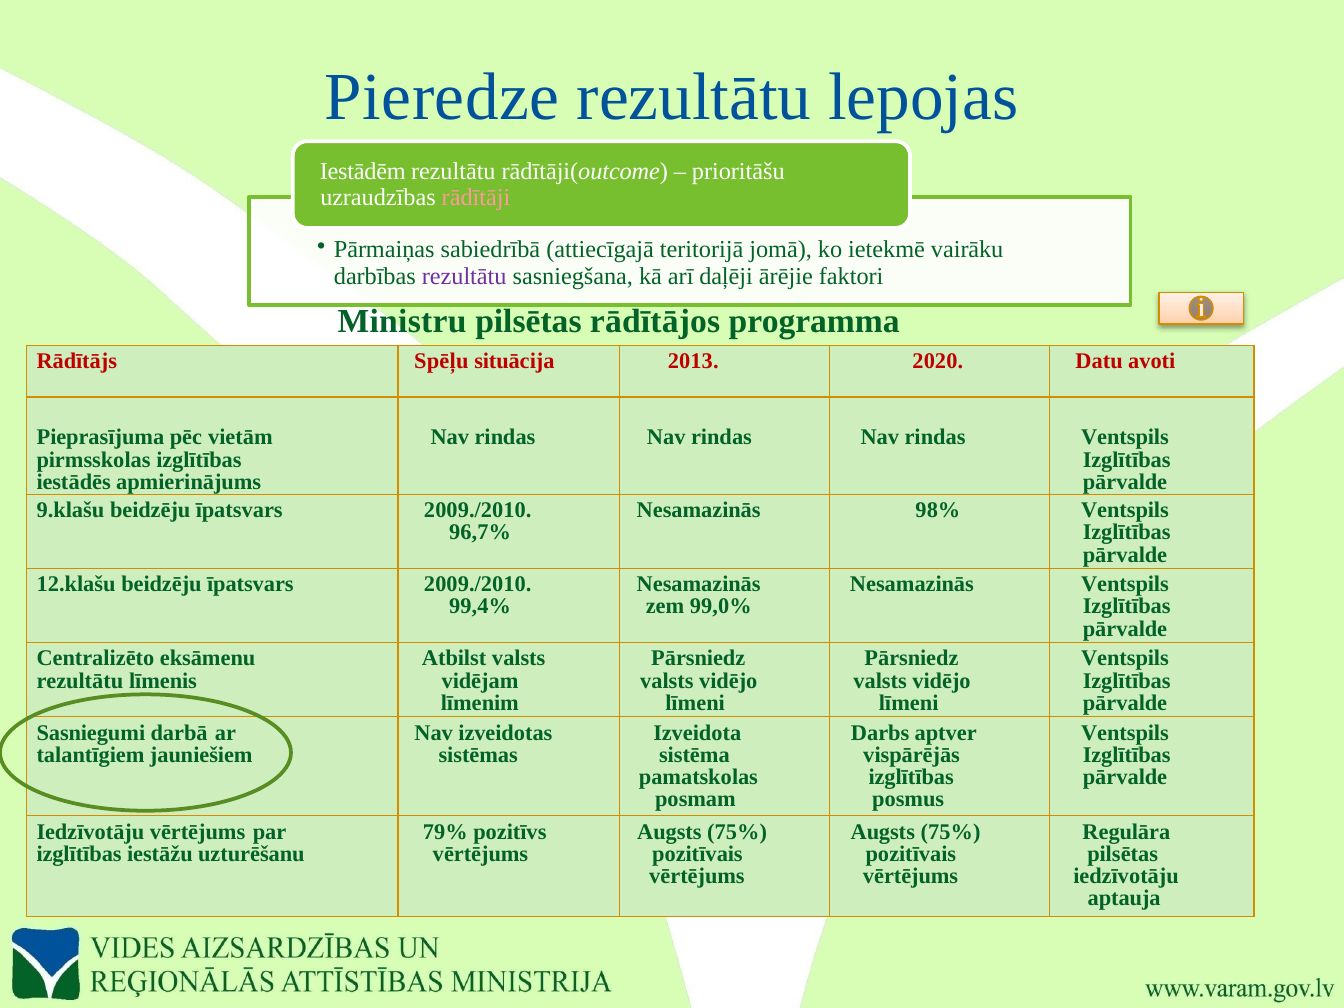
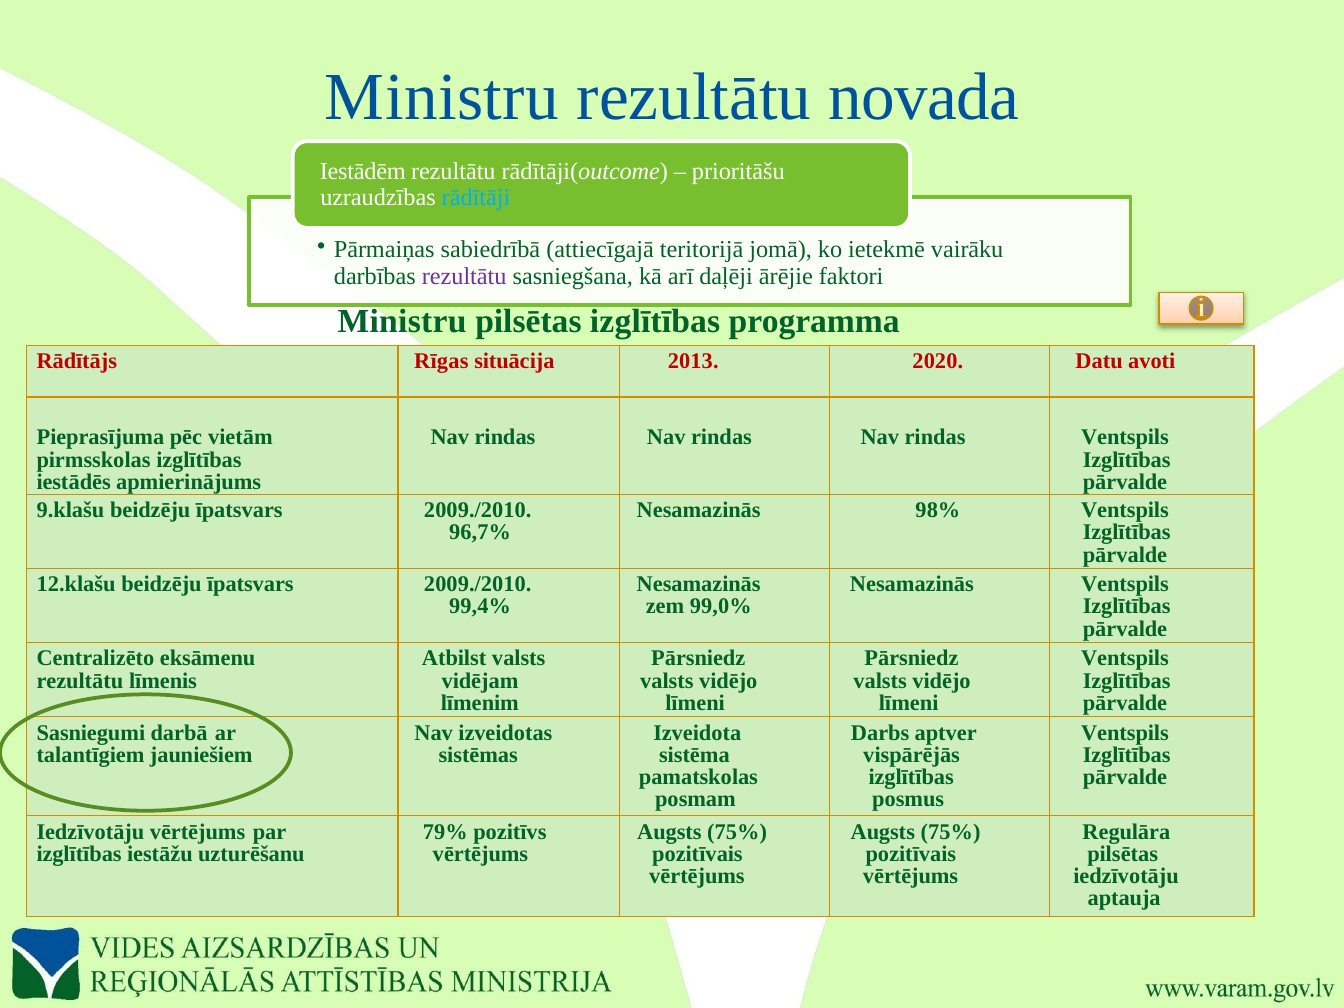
Pieredze at (442, 97): Pieredze -> Ministru
lepojas: lepojas -> novada
rādītāji colour: pink -> light blue
pilsētas rādītājos: rādītājos -> izglītības
Spēļu: Spēļu -> Rīgas
